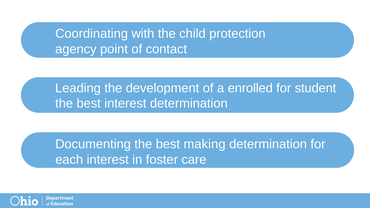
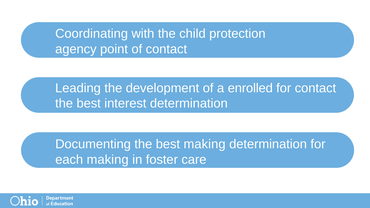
for student: student -> contact
each interest: interest -> making
